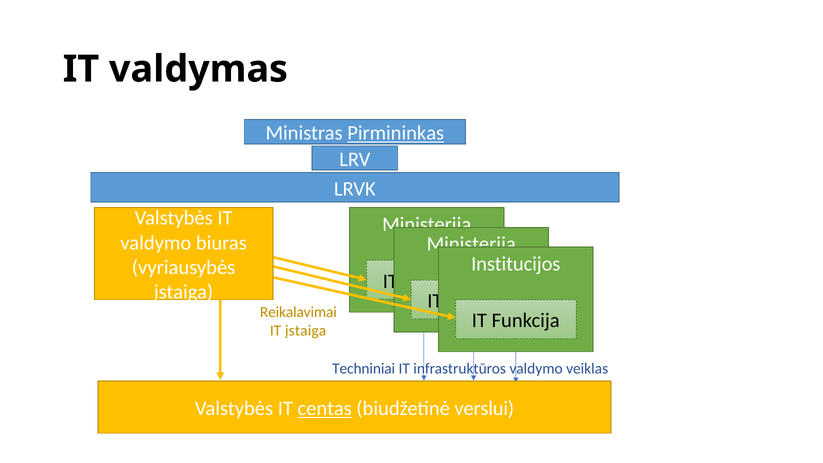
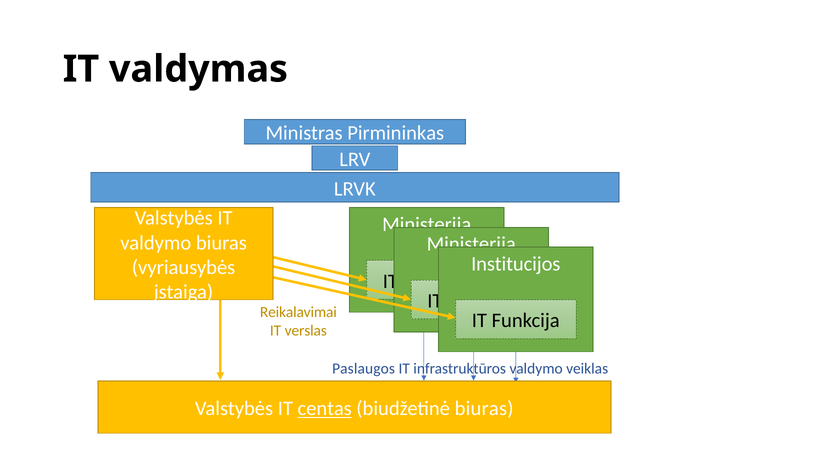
Pirmininkas underline: present -> none
IT įstaiga: įstaiga -> verslas
Techniniai: Techniniai -> Paslaugos
biudžetinė verslui: verslui -> biuras
